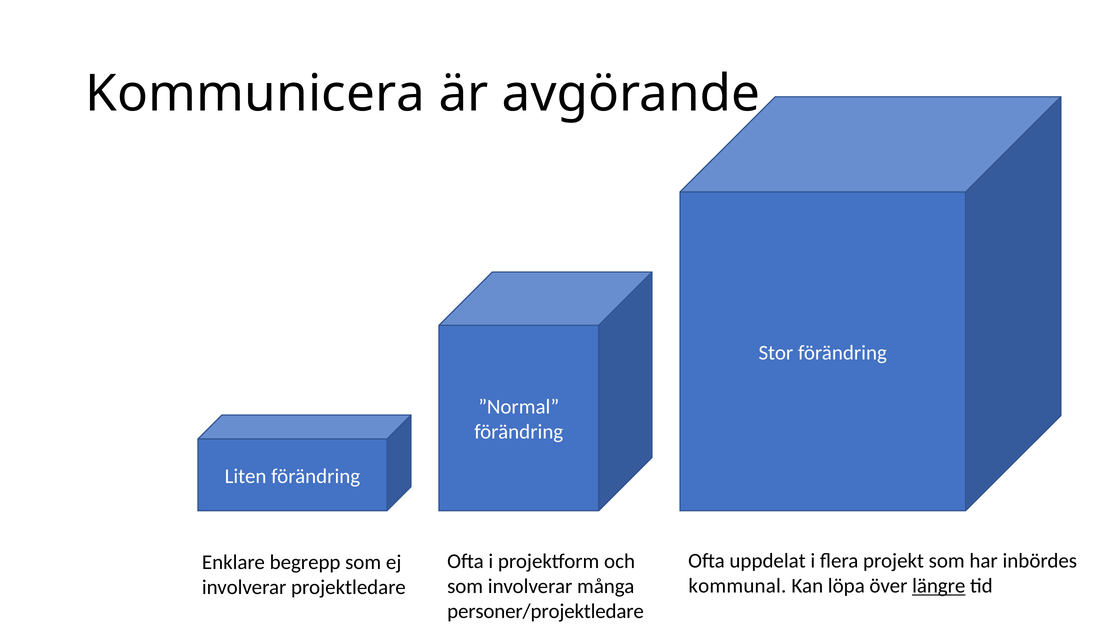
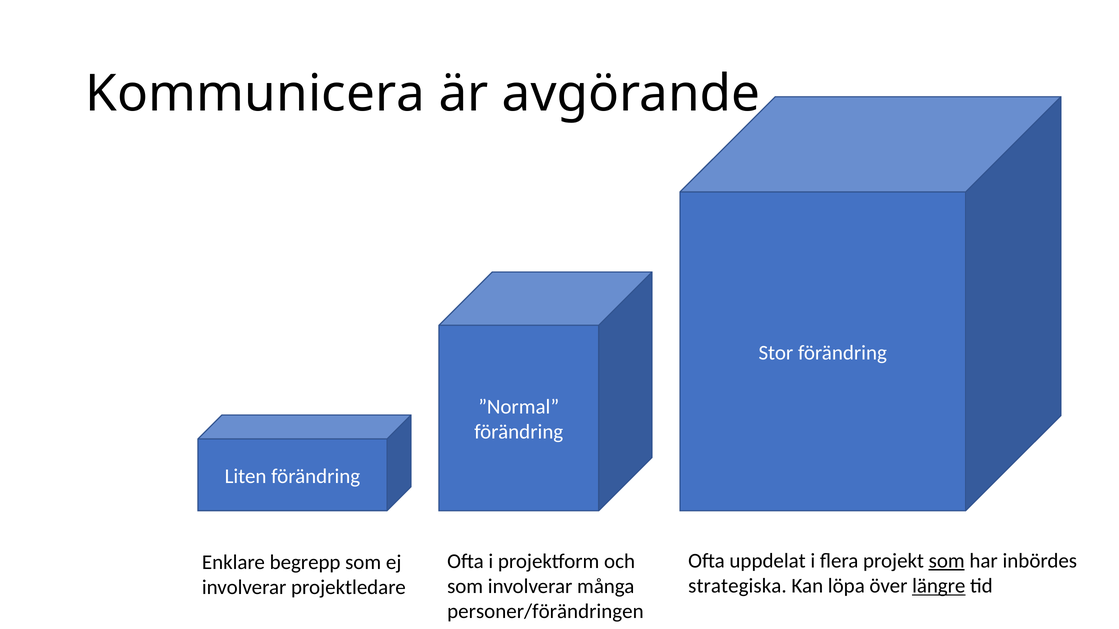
som at (947, 561) underline: none -> present
kommunal: kommunal -> strategiska
personer/projektledare: personer/projektledare -> personer/förändringen
